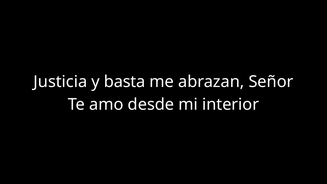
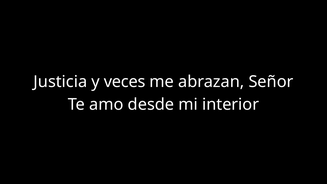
basta: basta -> veces
